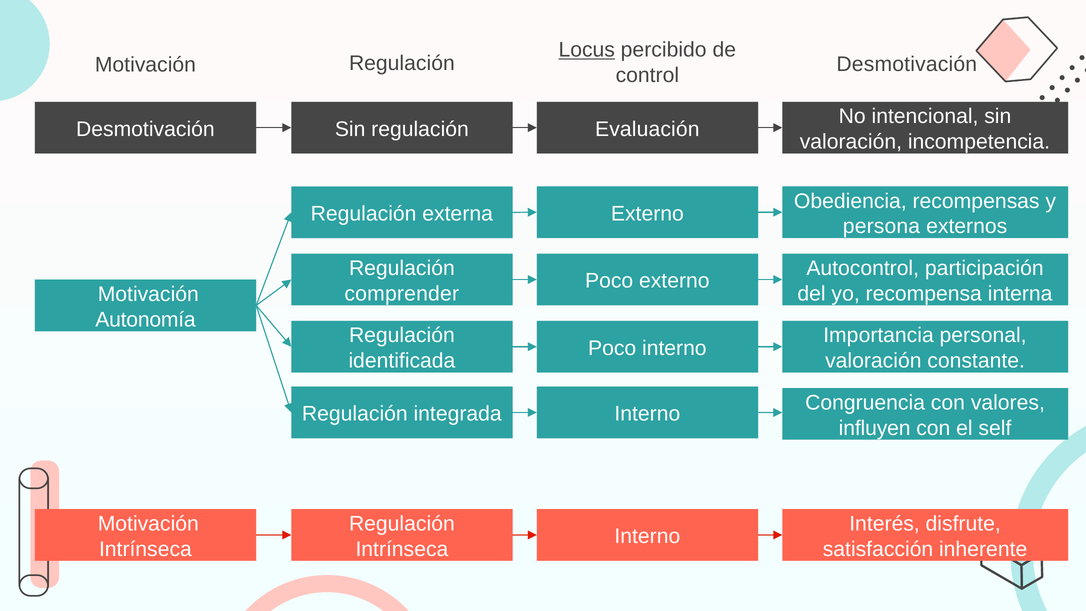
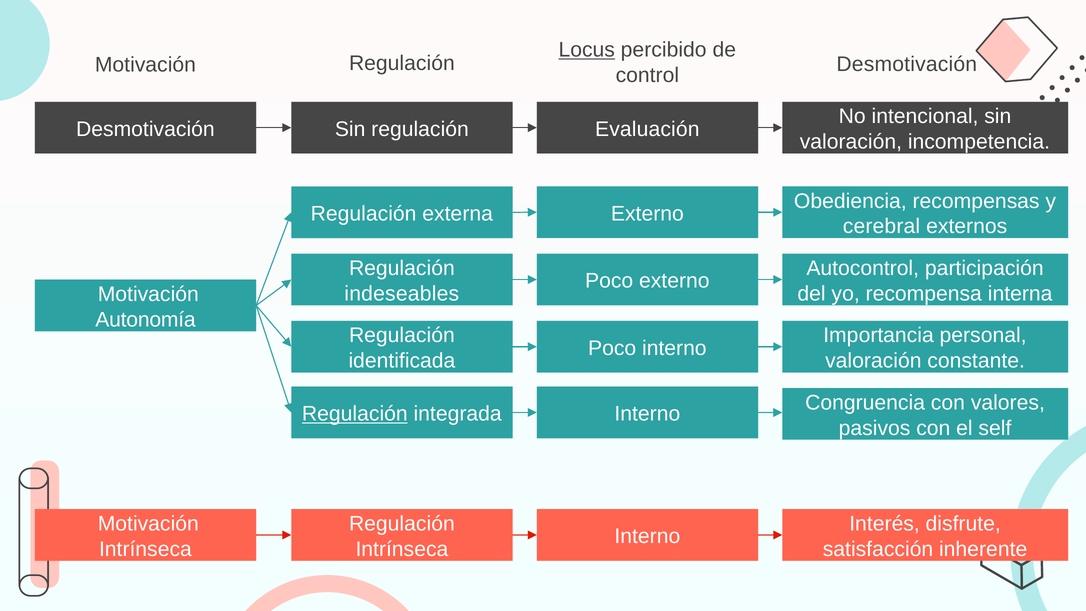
persona: persona -> cerebral
comprender: comprender -> indeseables
Regulación at (355, 414) underline: none -> present
influyen: influyen -> pasivos
